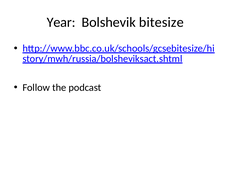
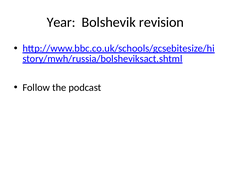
bitesize: bitesize -> revision
